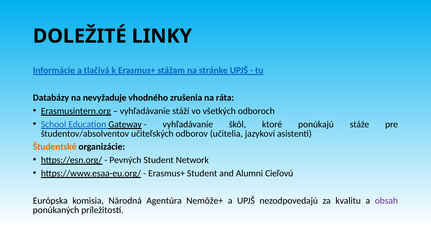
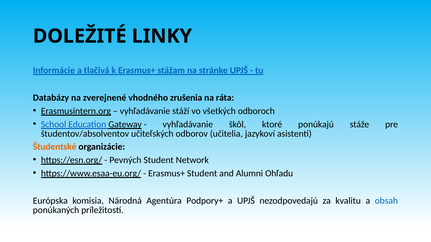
nevyžaduje: nevyžaduje -> zverejnené
Cieľovú: Cieľovú -> Ohľadu
Nemôže+: Nemôže+ -> Podpory+
obsah colour: purple -> blue
